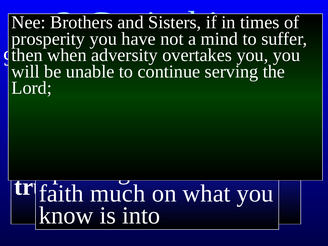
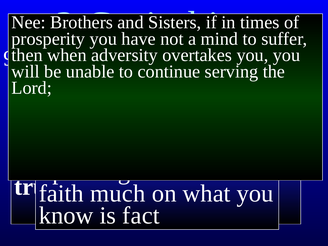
into: into -> fact
